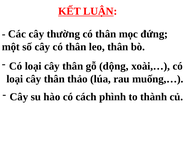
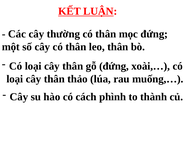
gỗ dộng: dộng -> đứng
